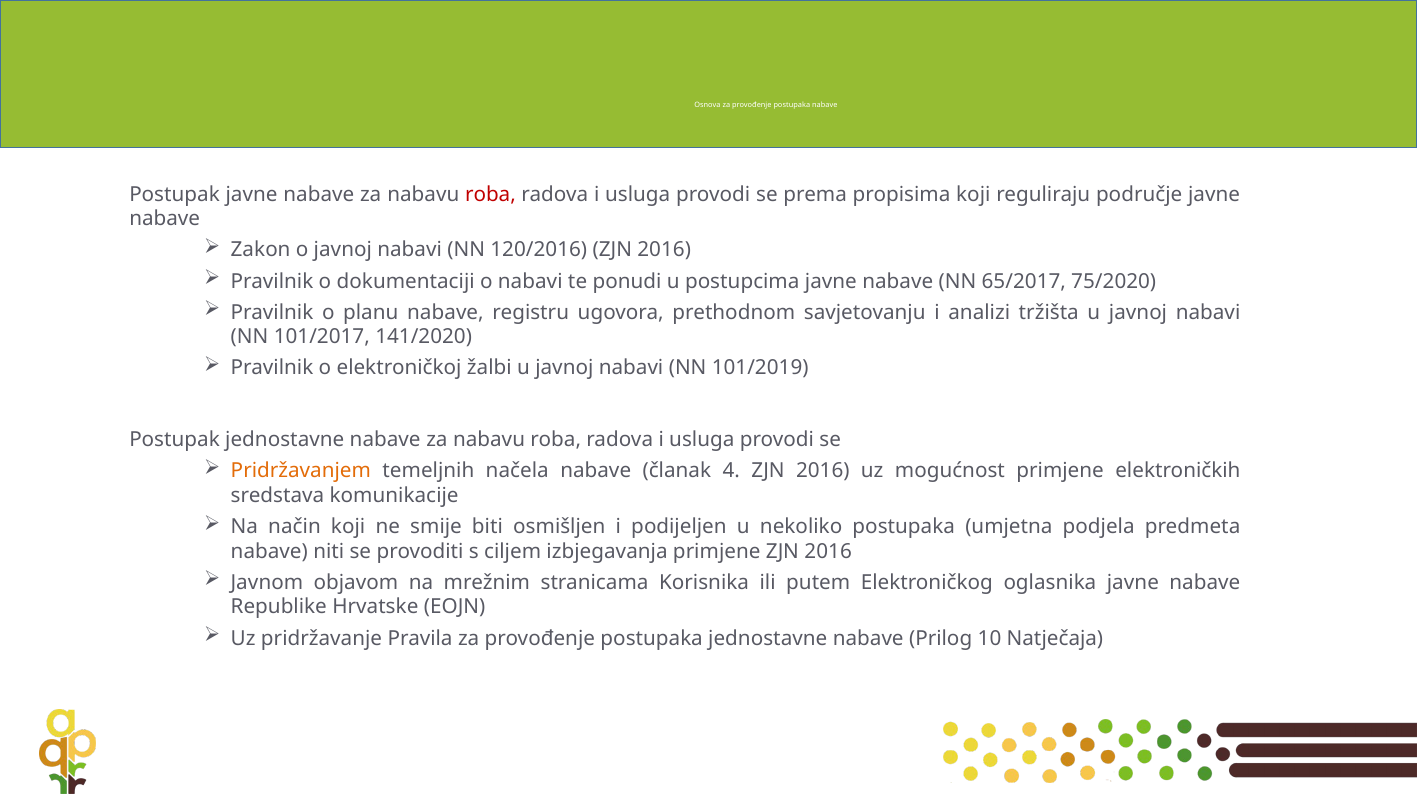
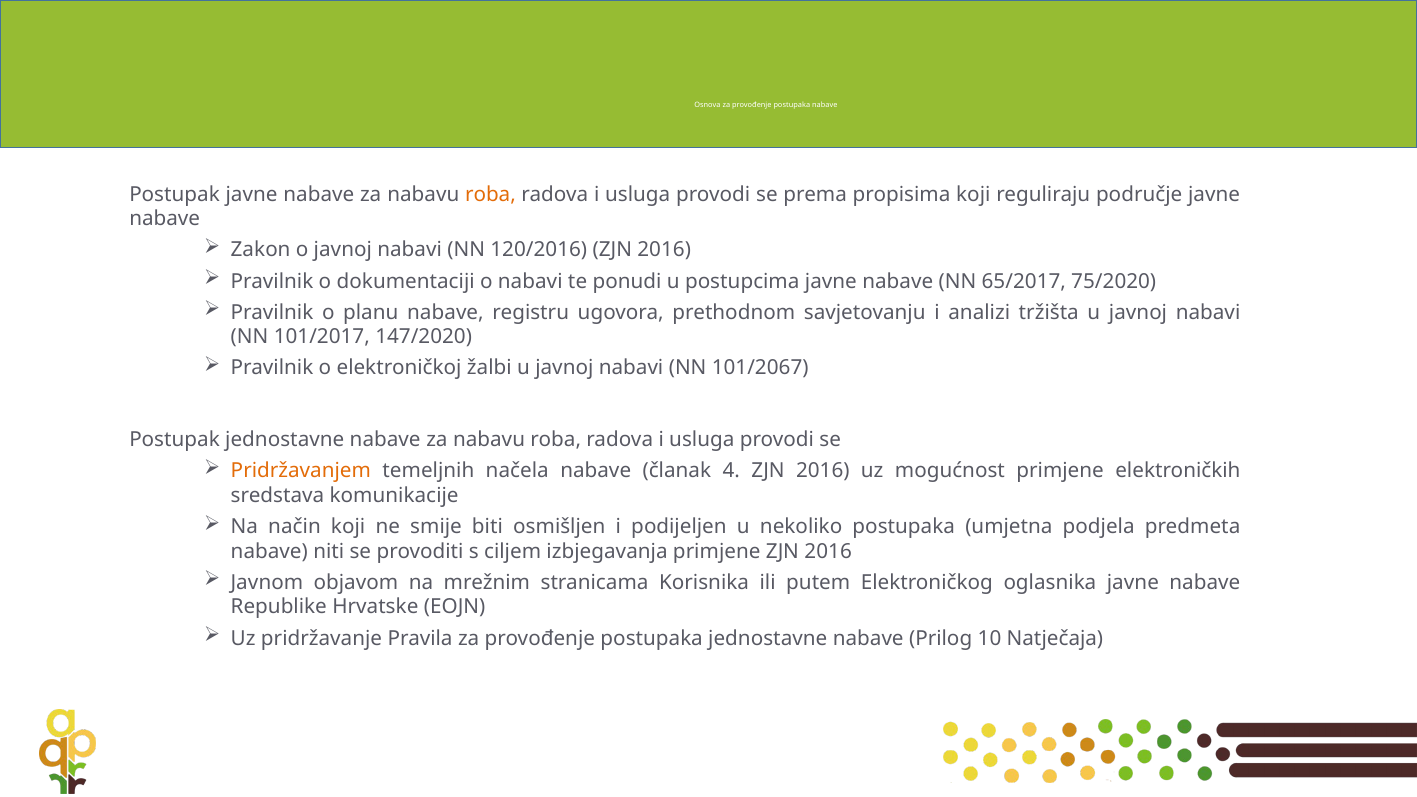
roba at (490, 194) colour: red -> orange
141/2020: 141/2020 -> 147/2020
101/2019: 101/2019 -> 101/2067
